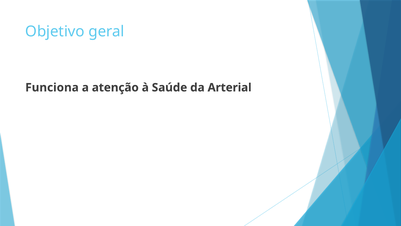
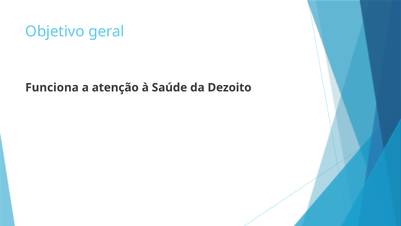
Arterial: Arterial -> Dezoito
